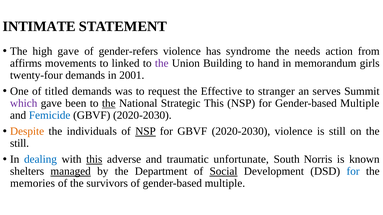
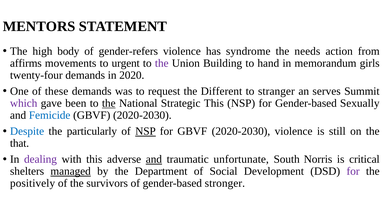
INTIMATE: INTIMATE -> MENTORS
high gave: gave -> body
linked: linked -> urgent
2001: 2001 -> 2020
titled: titled -> these
Effective: Effective -> Different
for Gender-based Multiple: Multiple -> Sexually
Despite colour: orange -> blue
individuals: individuals -> particularly
still at (20, 144): still -> that
dealing colour: blue -> purple
this at (94, 160) underline: present -> none
and at (154, 160) underline: none -> present
known: known -> critical
Social underline: present -> none
for at (353, 172) colour: blue -> purple
memories: memories -> positively
of gender-based multiple: multiple -> stronger
